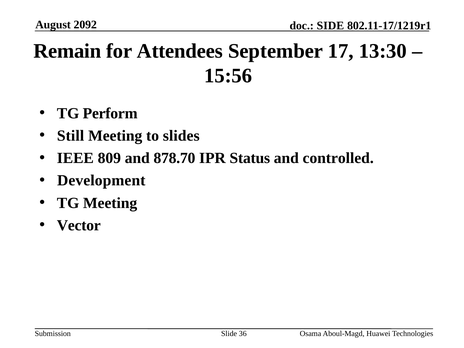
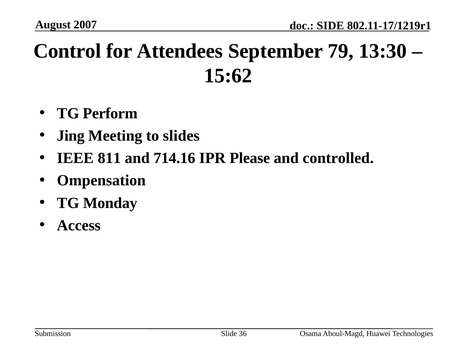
2092: 2092 -> 2007
Remain: Remain -> Control
17: 17 -> 79
15:56: 15:56 -> 15:62
Still: Still -> Jing
809: 809 -> 811
878.70: 878.70 -> 714.16
Status: Status -> Please
Development: Development -> Ompensation
TG Meeting: Meeting -> Monday
Vector: Vector -> Access
